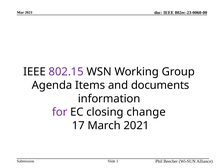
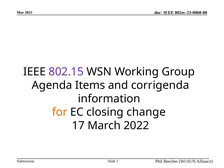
documents: documents -> corrigenda
for colour: purple -> orange
2021: 2021 -> 2022
